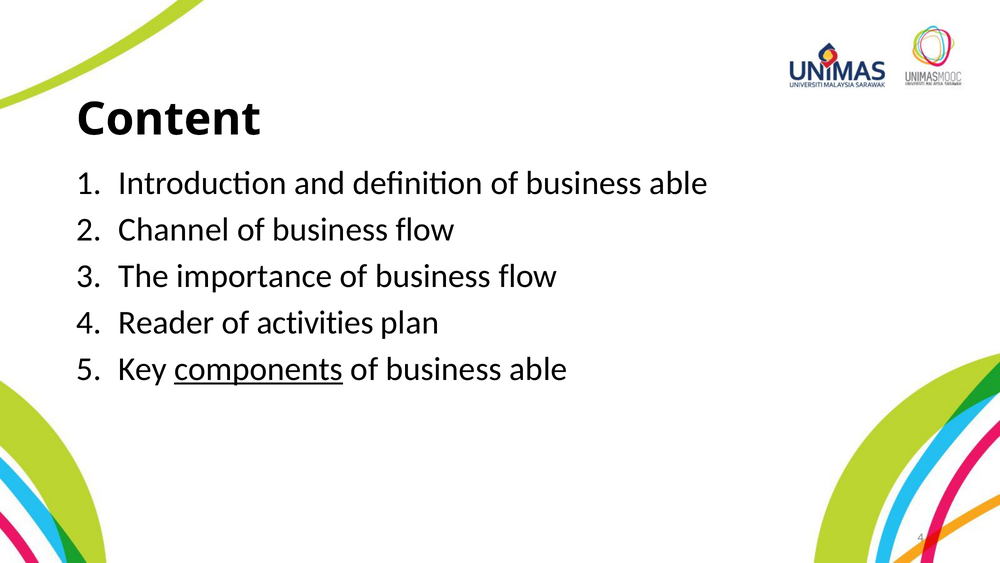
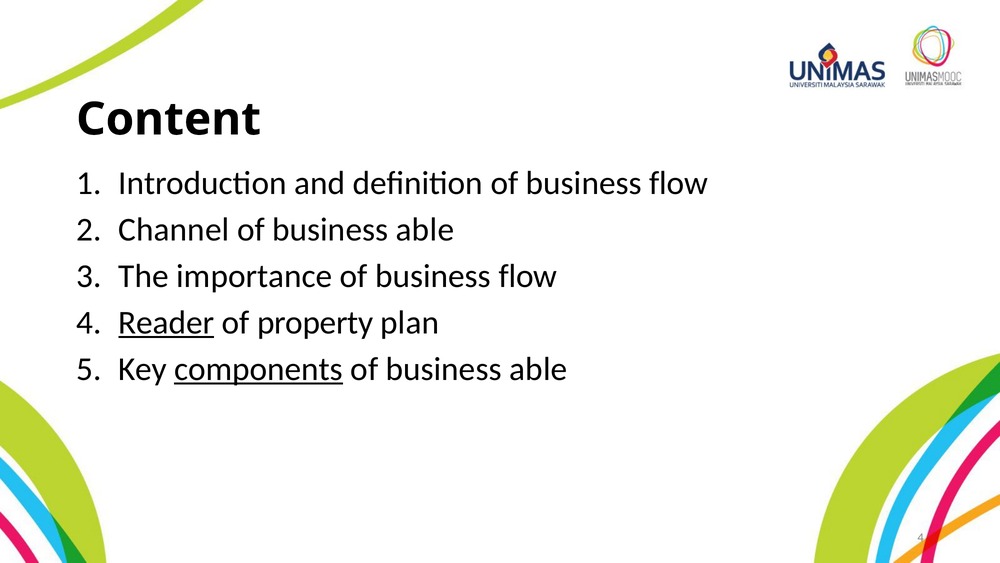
definition of business able: able -> flow
flow at (425, 230): flow -> able
Reader underline: none -> present
activities: activities -> property
